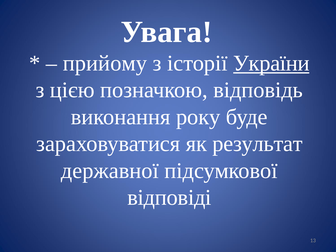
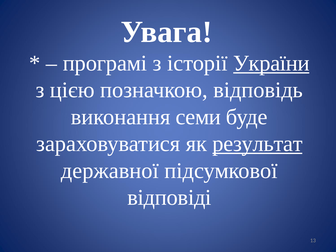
прийому: прийому -> програмі
року: року -> семи
результат underline: none -> present
